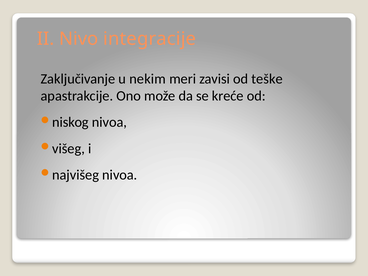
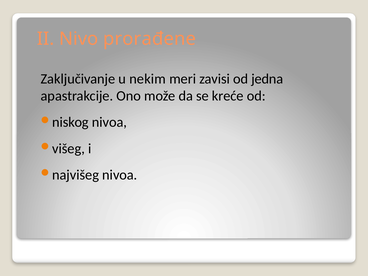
integracije: integracije -> prorađene
teške: teške -> jedna
